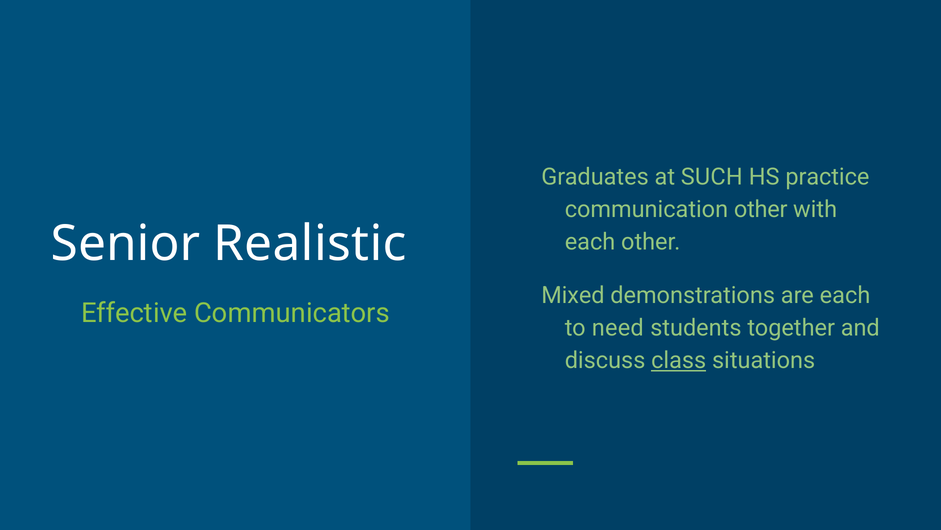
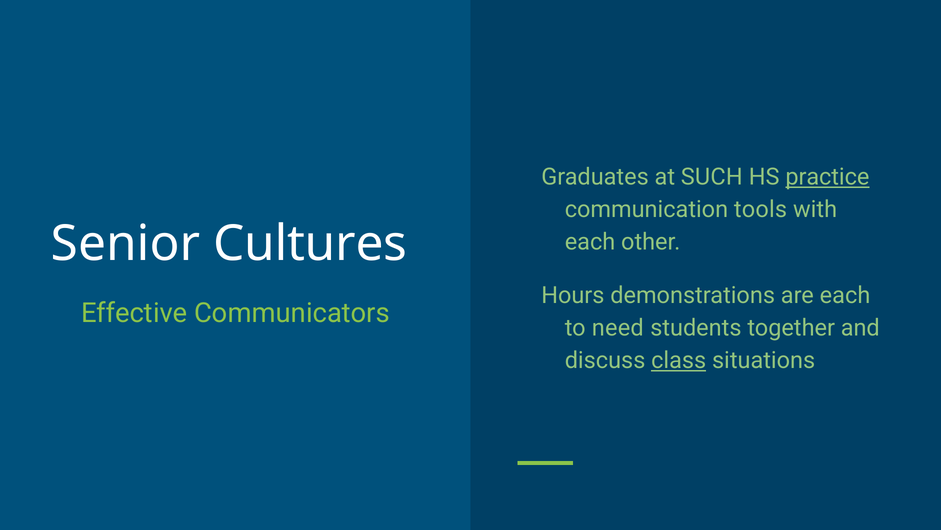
practice underline: none -> present
communication other: other -> tools
Realistic: Realistic -> Cultures
Mixed: Mixed -> Hours
